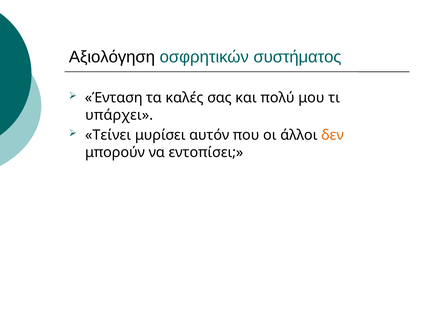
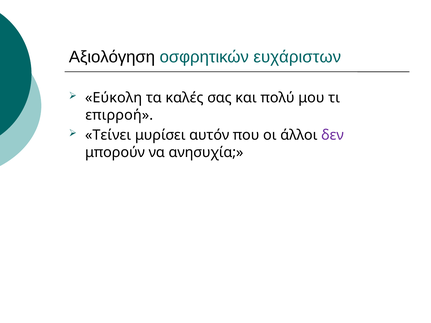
συστήματος: συστήματος -> ευχάριστων
Ένταση: Ένταση -> Εύκολη
υπάρχει: υπάρχει -> επιρροή
δεν colour: orange -> purple
εντοπίσει: εντοπίσει -> ανησυχία
